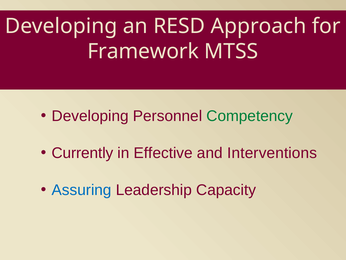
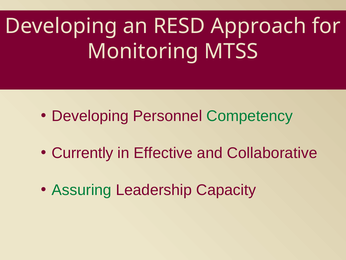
Framework: Framework -> Monitoring
Interventions: Interventions -> Collaborative
Assuring colour: blue -> green
